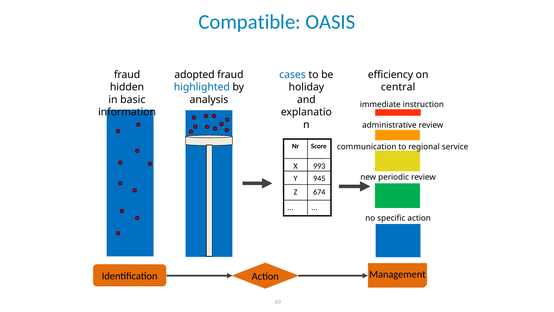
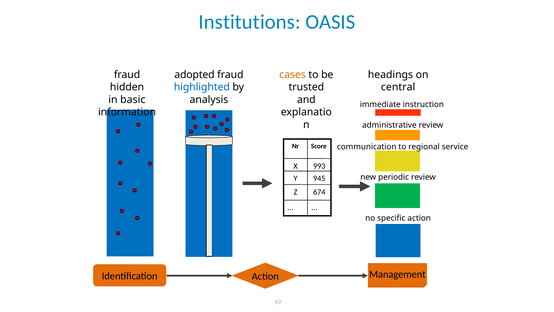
Compatible: Compatible -> Institutions
cases colour: blue -> orange
efficiency: efficiency -> headings
holiday: holiday -> trusted
